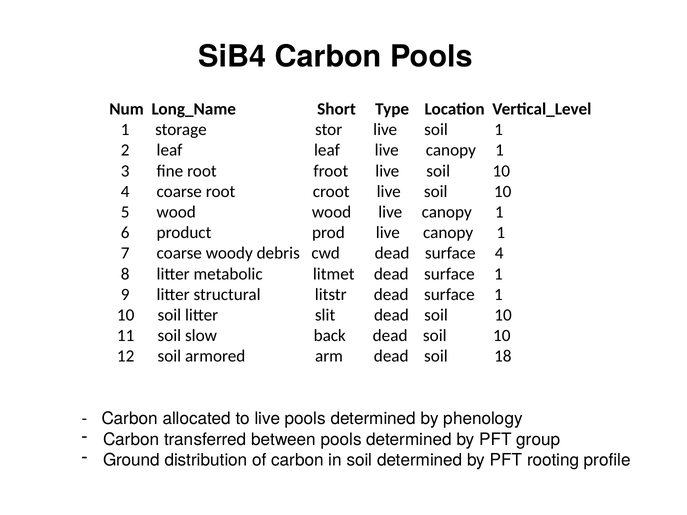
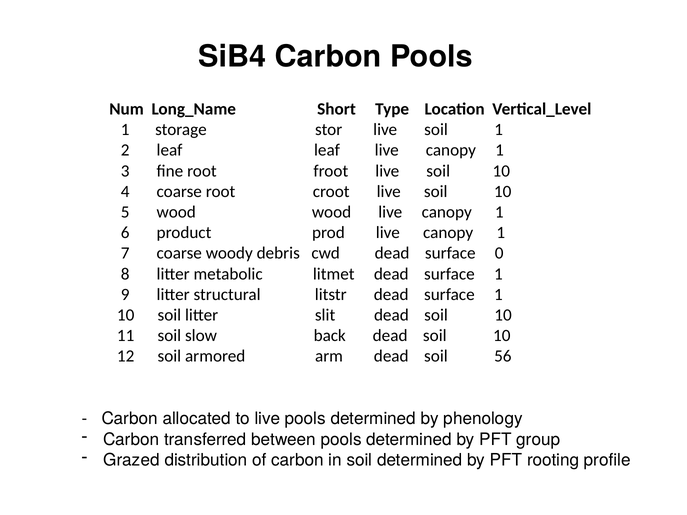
surface 4: 4 -> 0
18: 18 -> 56
Ground: Ground -> Grazed
